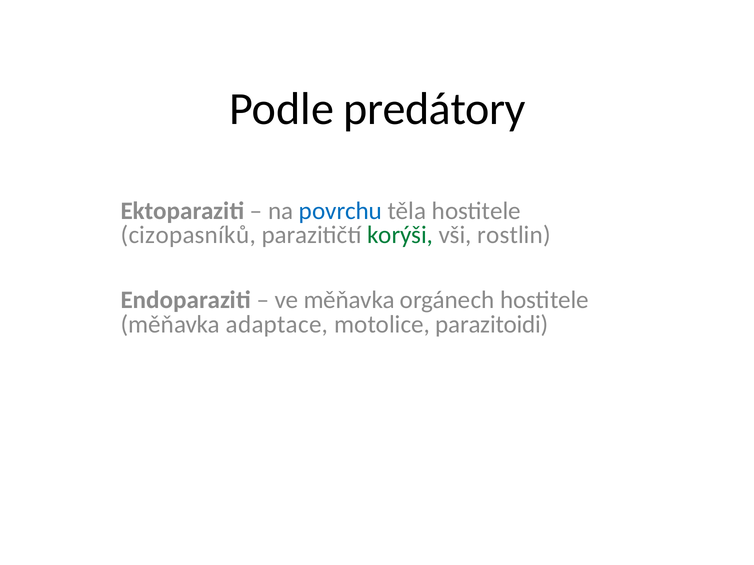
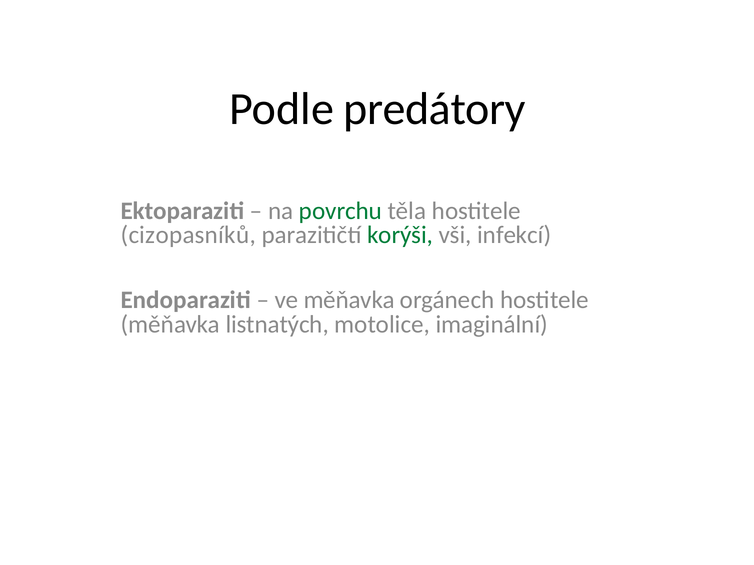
povrchu colour: blue -> green
rostlin: rostlin -> infekcí
adaptace: adaptace -> listnatých
parazitoidi: parazitoidi -> imaginální
